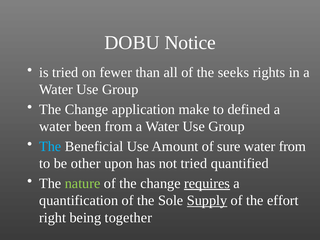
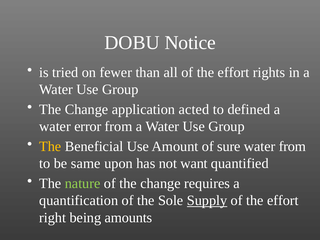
all of the seeks: seeks -> effort
make: make -> acted
been: been -> error
The at (50, 146) colour: light blue -> yellow
other: other -> same
not tried: tried -> want
requires underline: present -> none
together: together -> amounts
